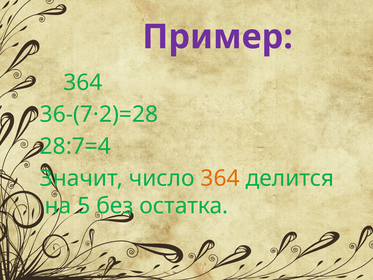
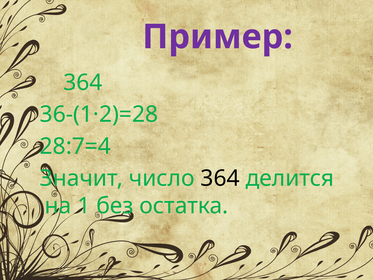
36-(7·2)=28: 36-(7·2)=28 -> 36-(1·2)=28
364 at (220, 178) colour: orange -> black
5: 5 -> 1
